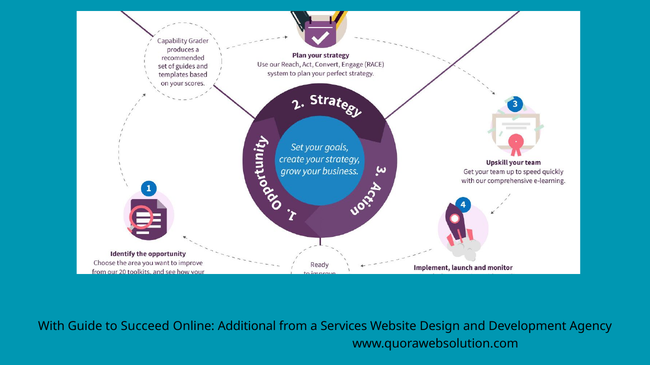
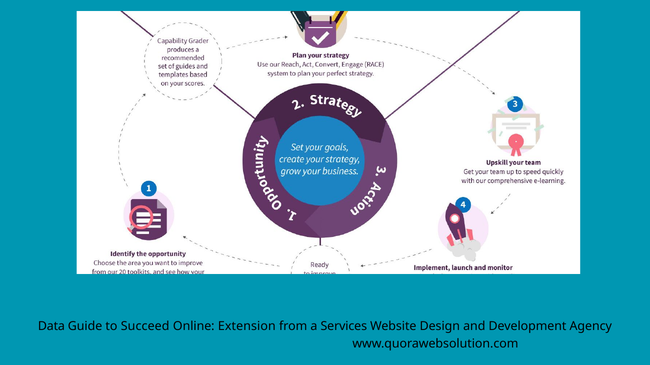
With: With -> Data
Additional: Additional -> Extension
